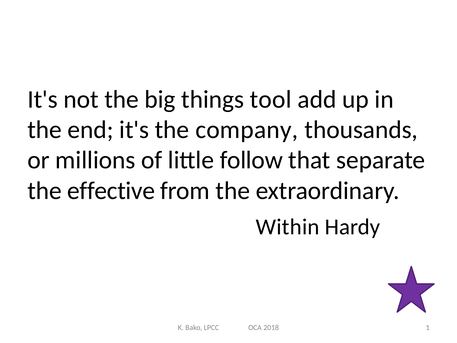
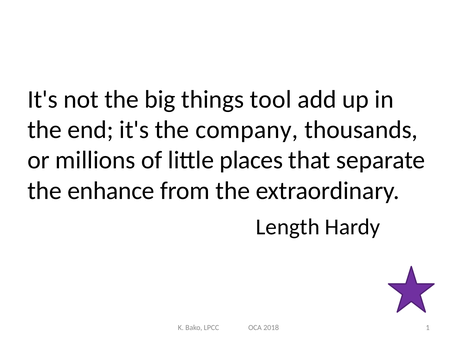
follow: follow -> places
effective: effective -> enhance
Within: Within -> Length
